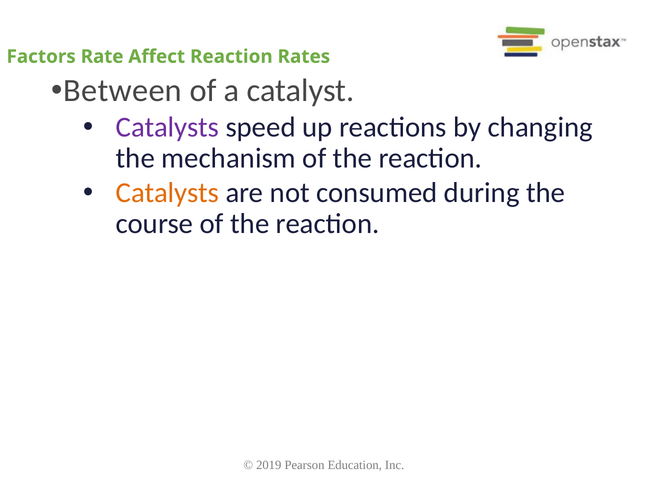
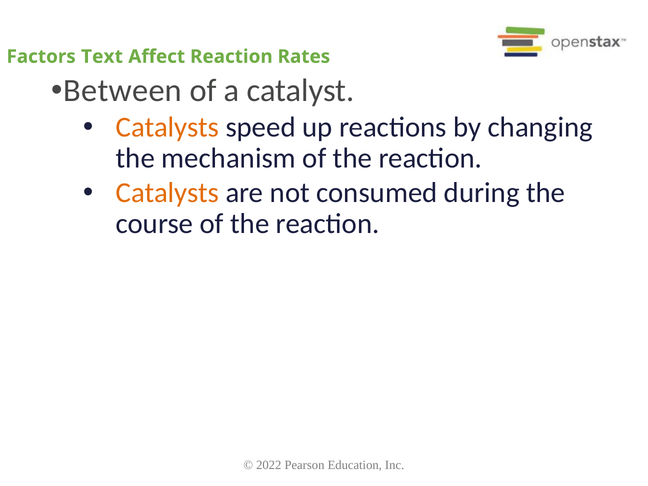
Rate: Rate -> Text
Catalysts at (167, 127) colour: purple -> orange
2019: 2019 -> 2022
